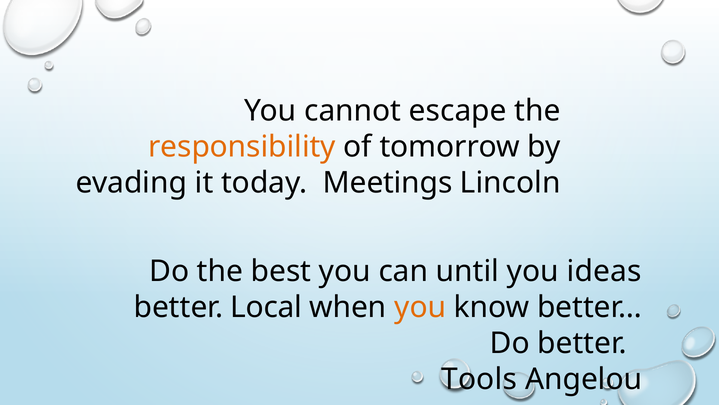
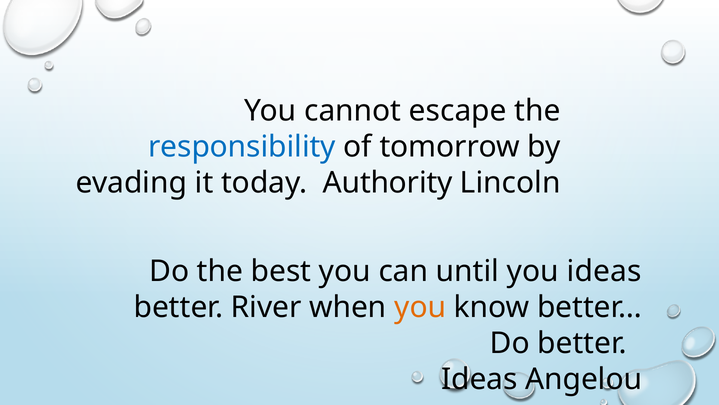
responsibility colour: orange -> blue
Meetings: Meetings -> Authority
Local: Local -> River
Tools at (479, 379): Tools -> Ideas
